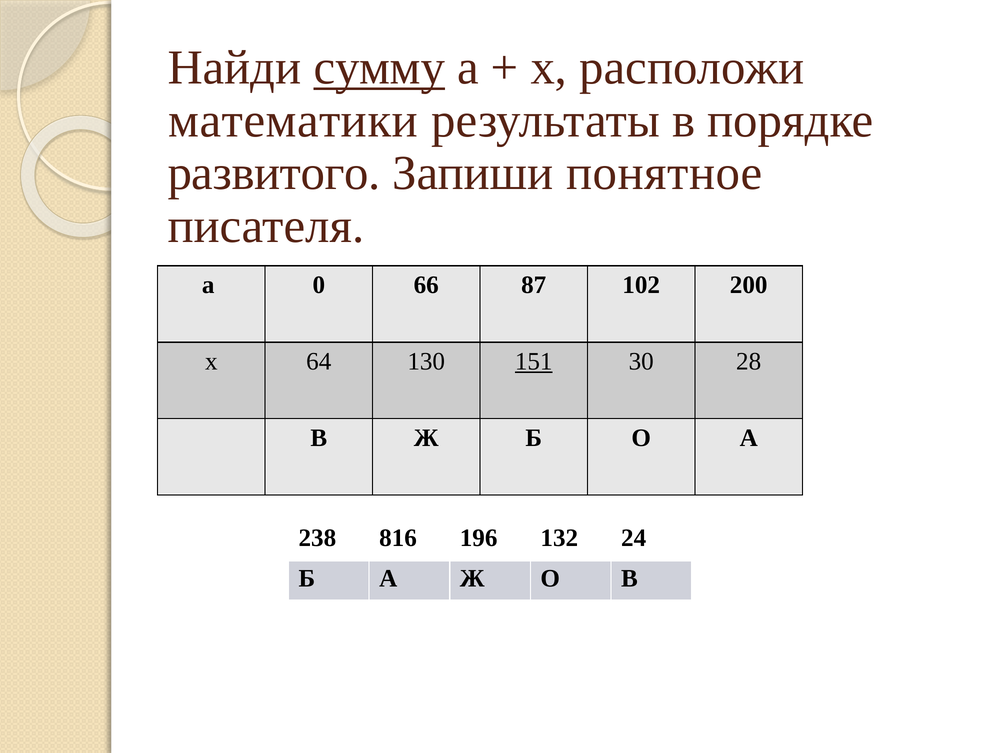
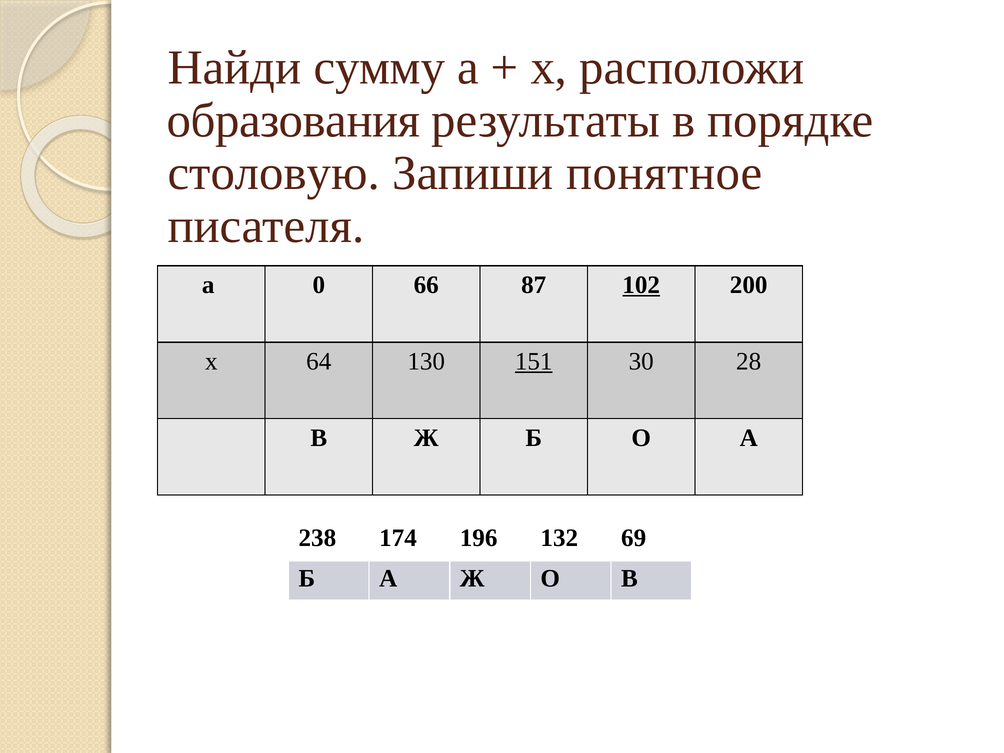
сумму underline: present -> none
математики: математики -> образования
развитого: развитого -> столовую
102 underline: none -> present
816: 816 -> 174
24: 24 -> 69
